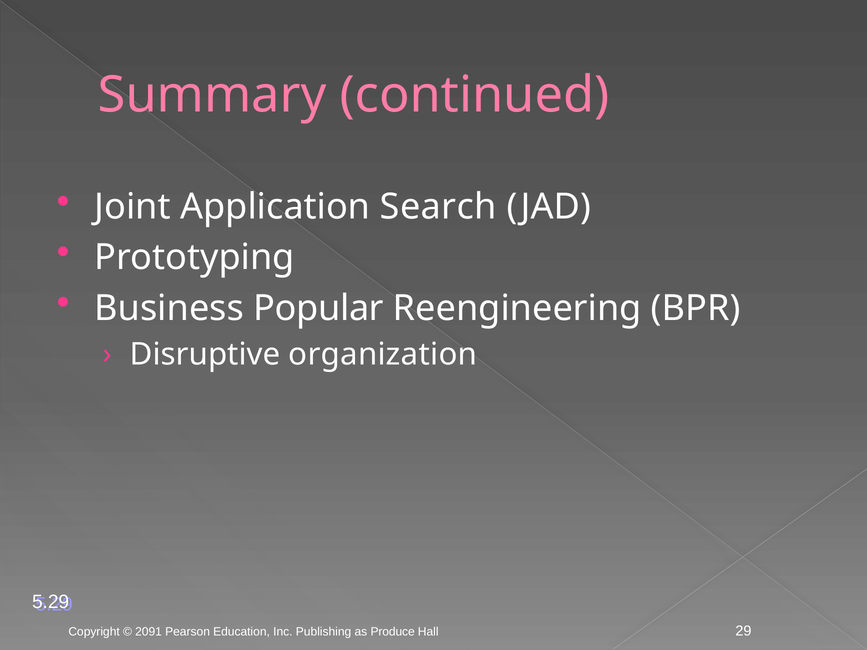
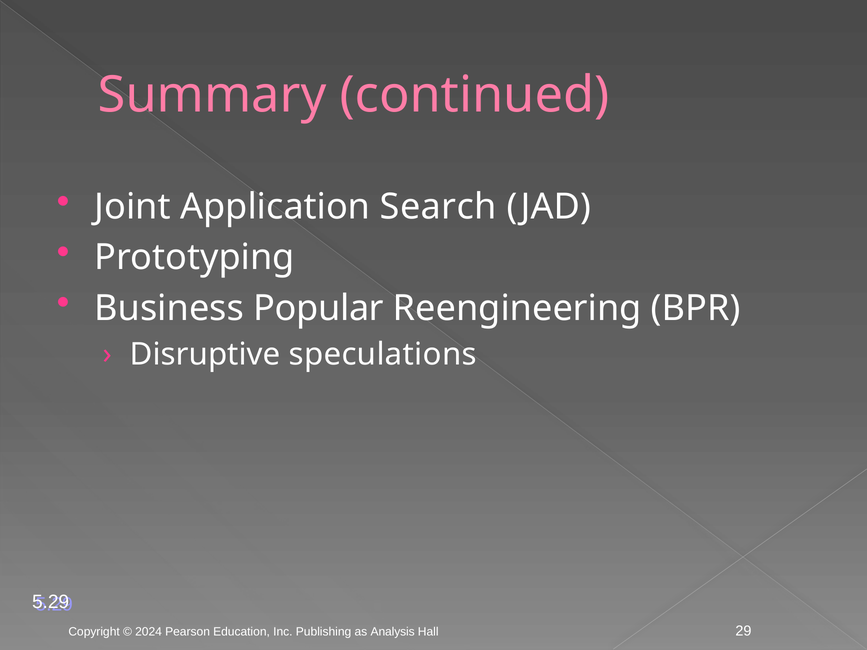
organization: organization -> speculations
2091: 2091 -> 2024
Produce: Produce -> Analysis
